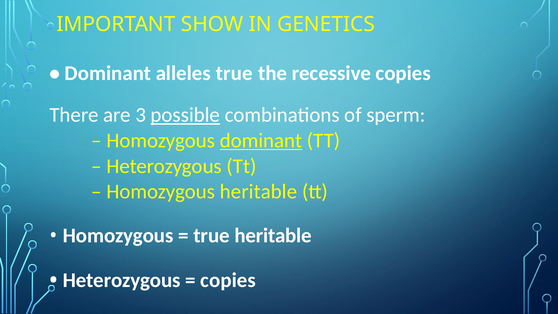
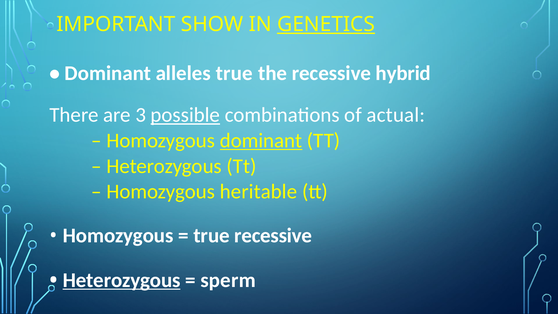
GENETICS underline: none -> present
recessive copies: copies -> hybrid
sperm: sperm -> actual
true heritable: heritable -> recessive
Heterozygous at (122, 280) underline: none -> present
copies at (228, 280): copies -> sperm
